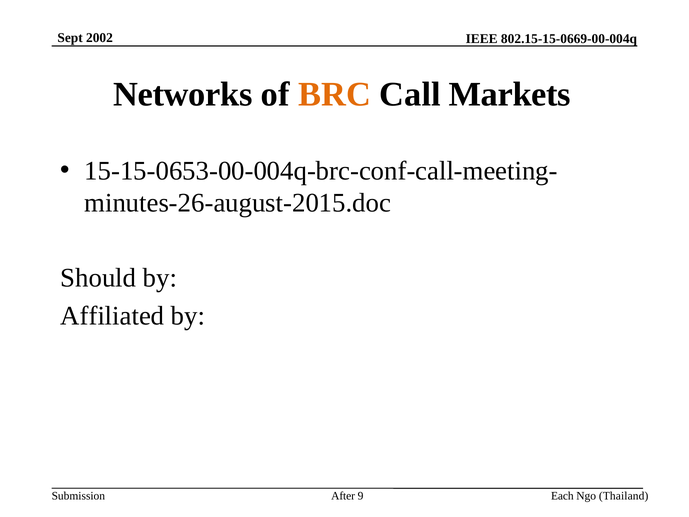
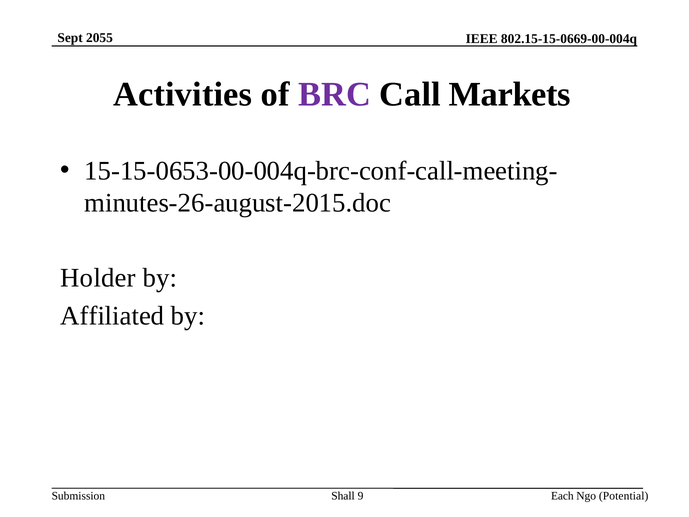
2002: 2002 -> 2055
Networks: Networks -> Activities
BRC colour: orange -> purple
Should: Should -> Holder
After: After -> Shall
Thailand: Thailand -> Potential
